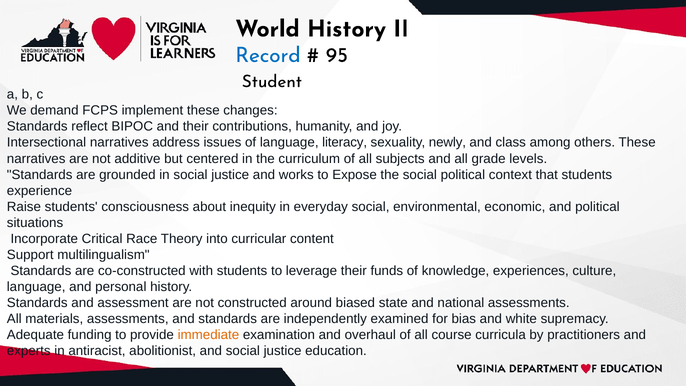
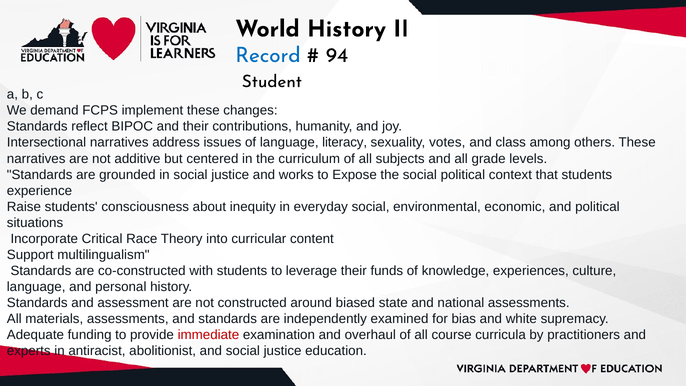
95: 95 -> 94
newly: newly -> votes
immediate colour: orange -> red
